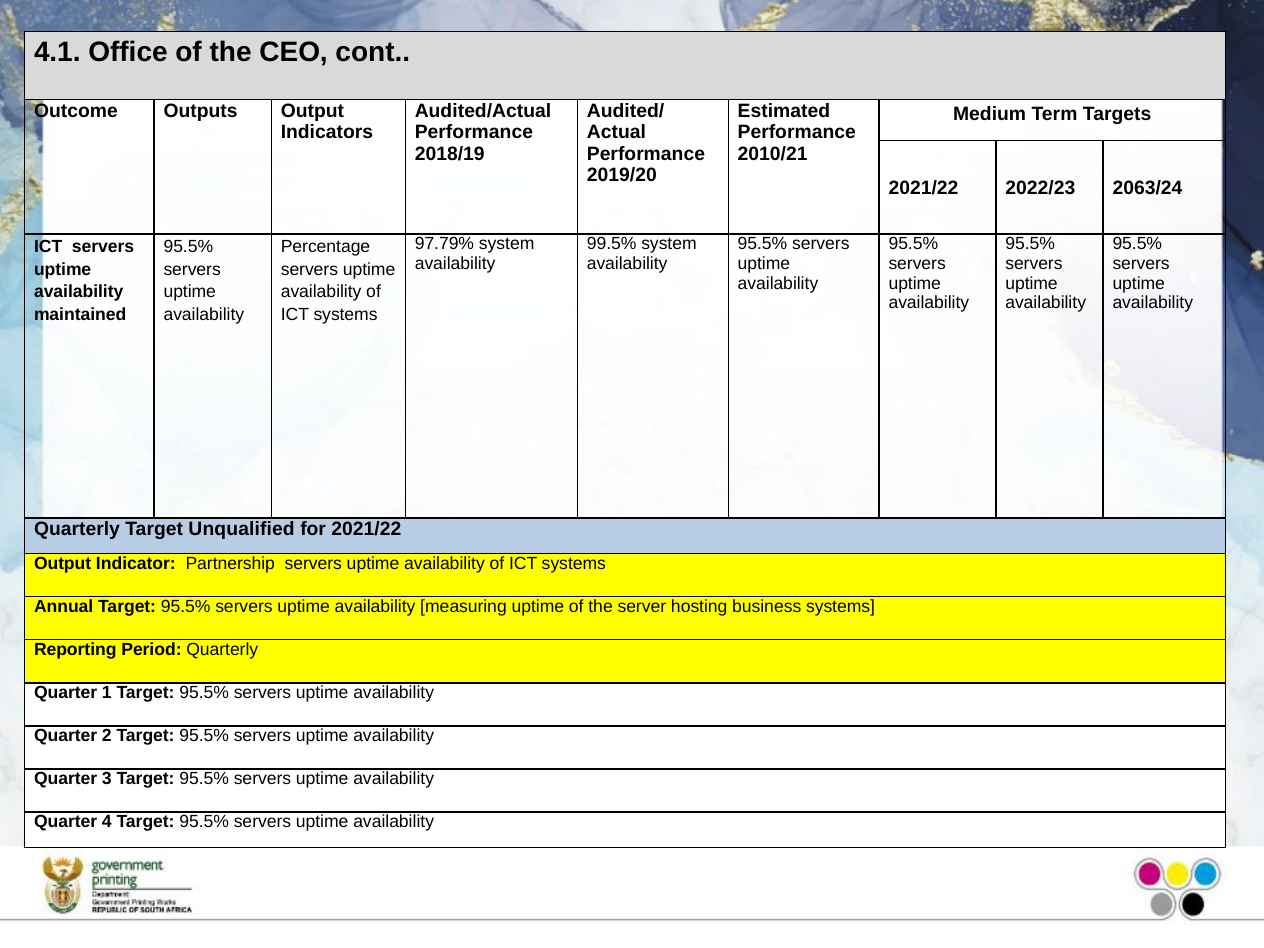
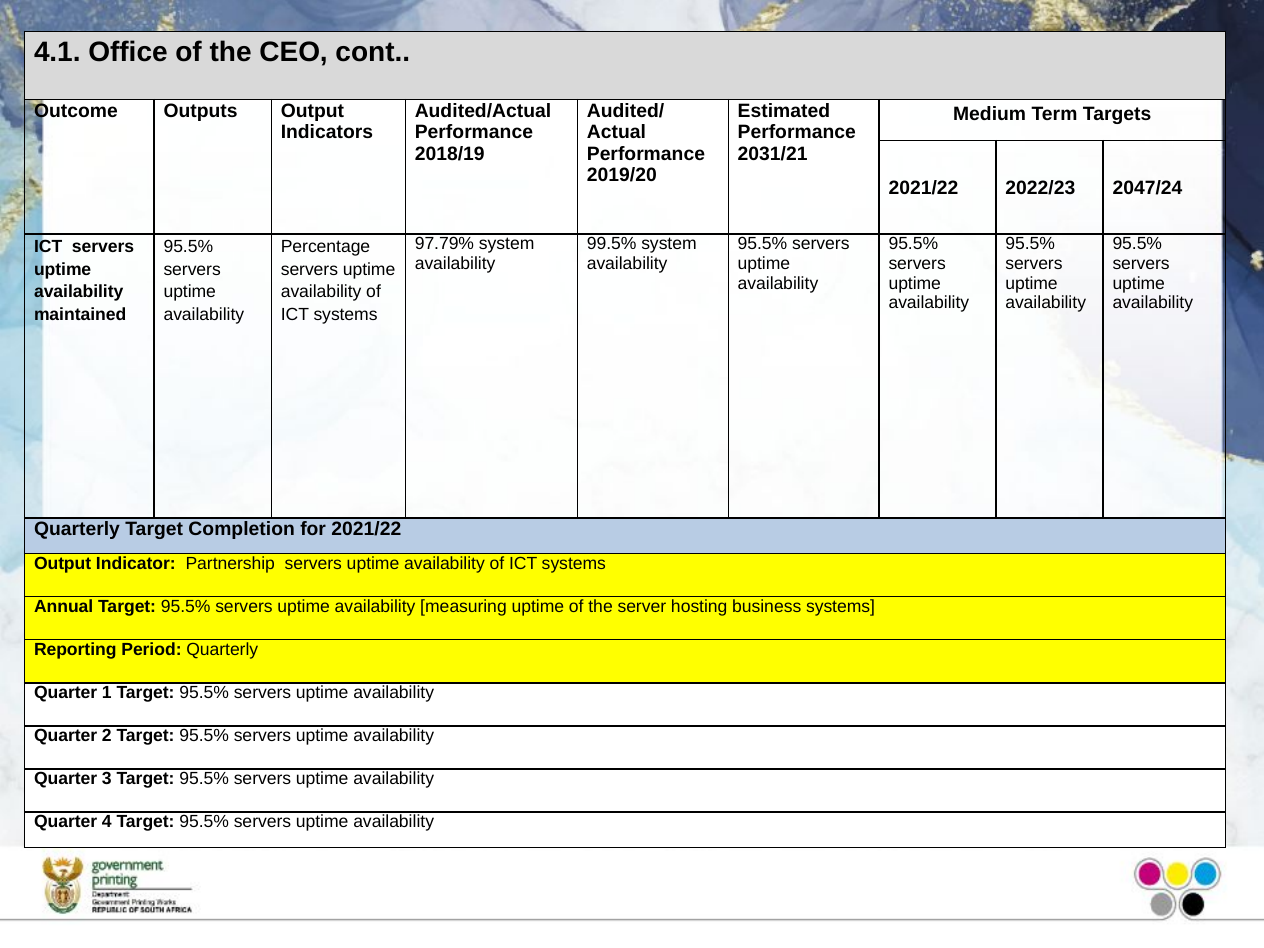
2010/21: 2010/21 -> 2031/21
2063/24: 2063/24 -> 2047/24
Unqualified: Unqualified -> Completion
